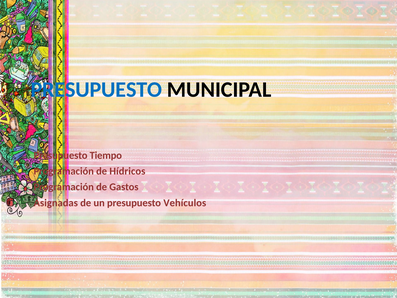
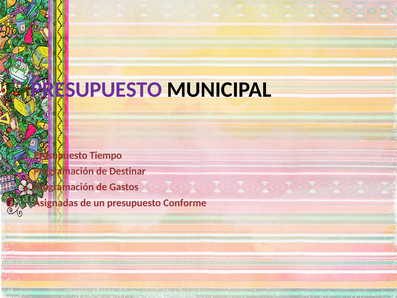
PRESUPUESTO at (96, 90) colour: blue -> purple
Hídricos: Hídricos -> Destinar
Vehículos: Vehículos -> Conforme
